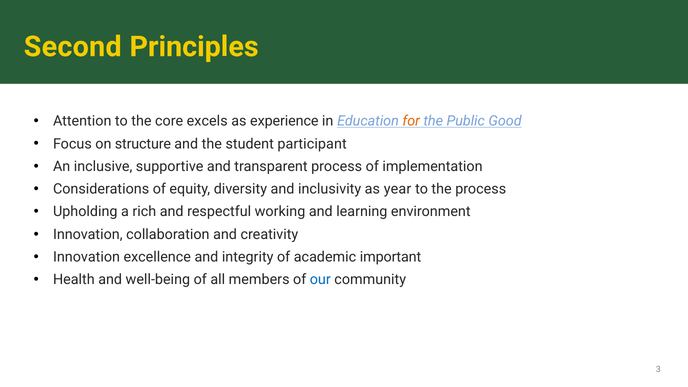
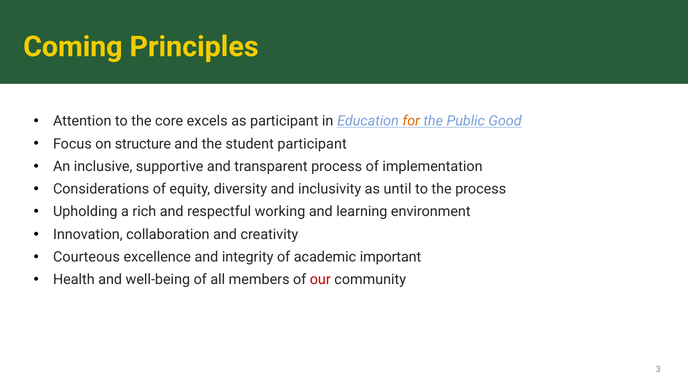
Second: Second -> Coming
as experience: experience -> participant
year: year -> until
Innovation at (87, 257): Innovation -> Courteous
our colour: blue -> red
